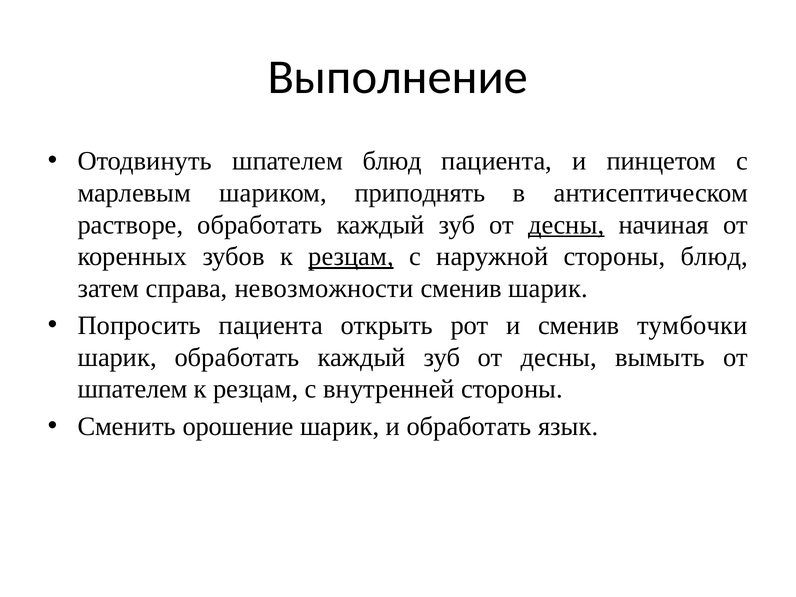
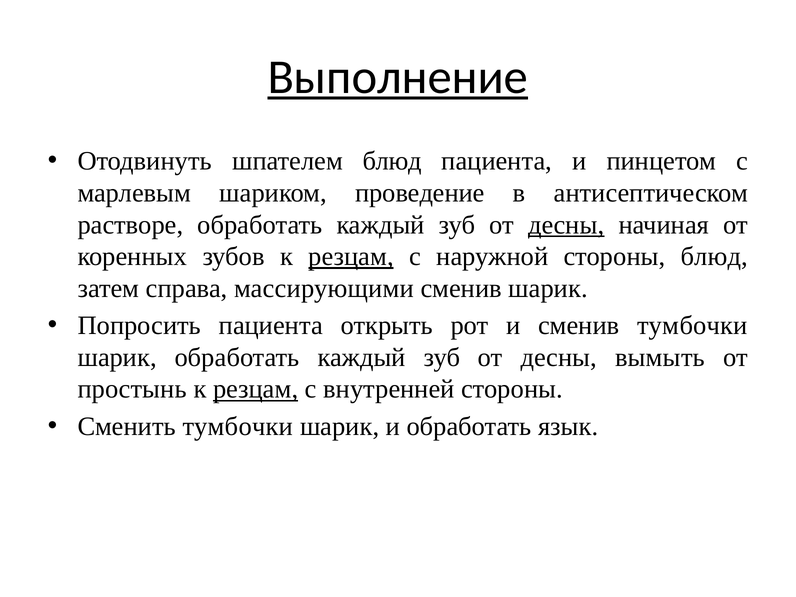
Выполнение underline: none -> present
приподнять: приподнять -> проведение
невозможности: невозможности -> массирующими
шпателем at (132, 389): шпателем -> простынь
резцам at (256, 389) underline: none -> present
Сменить орошение: орошение -> тумбочки
